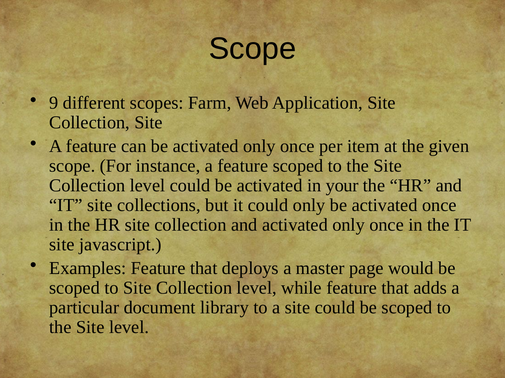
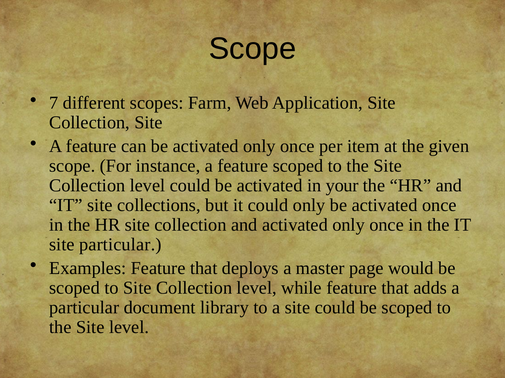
9: 9 -> 7
site javascript: javascript -> particular
